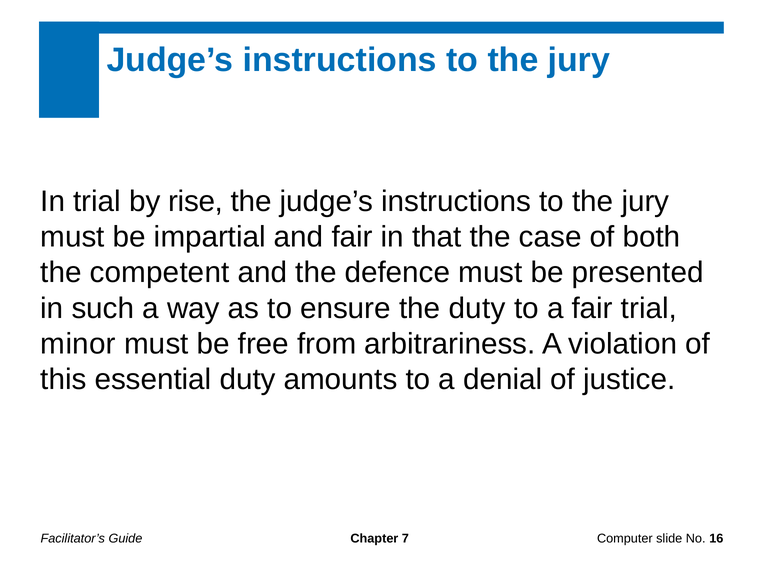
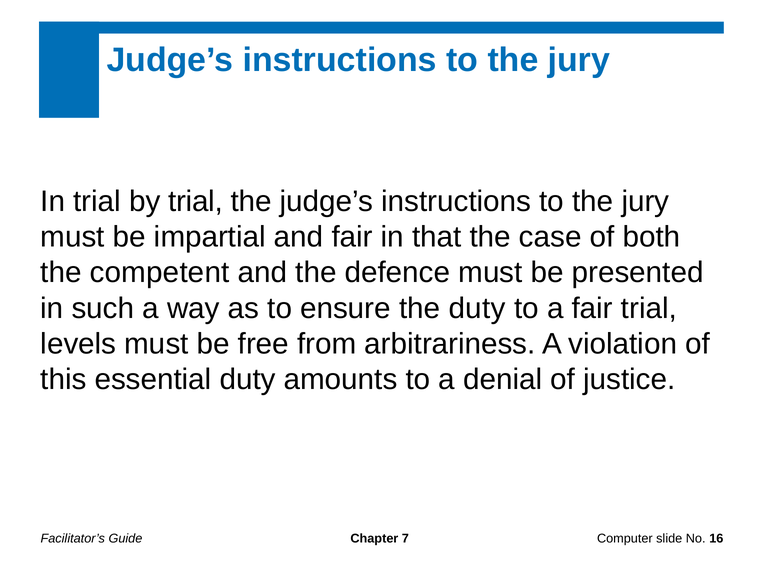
by rise: rise -> trial
minor: minor -> levels
